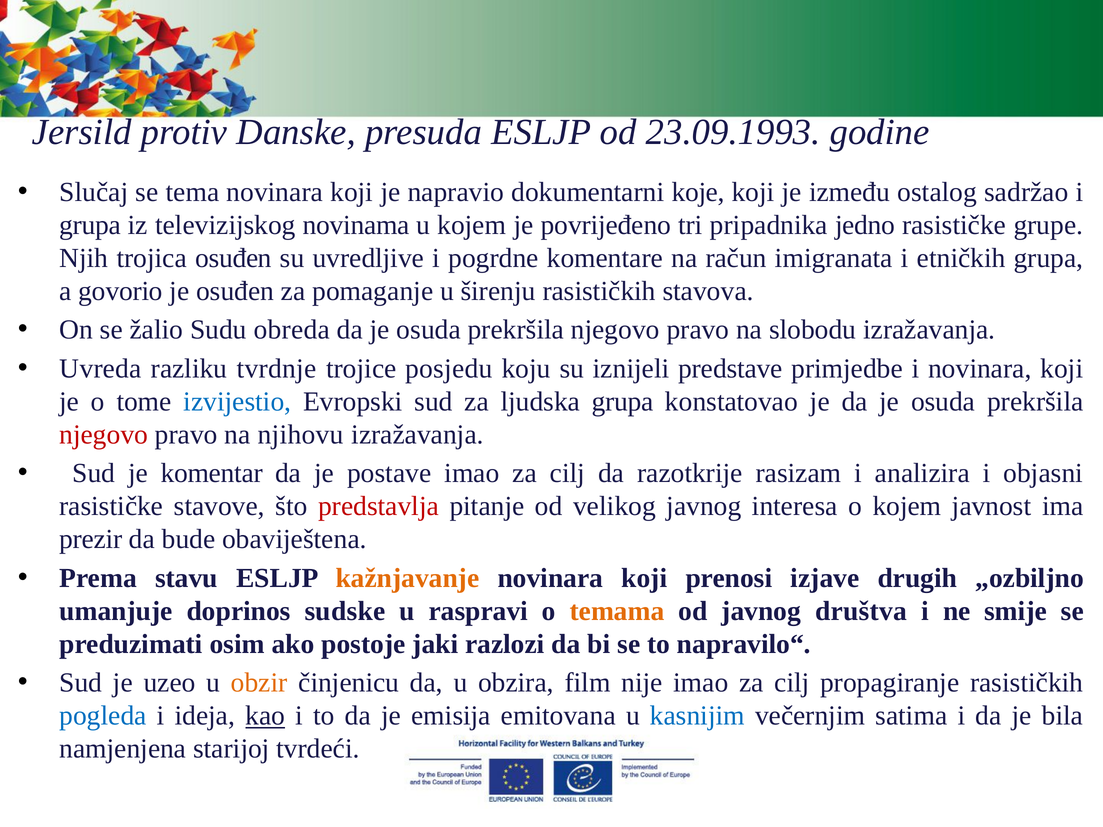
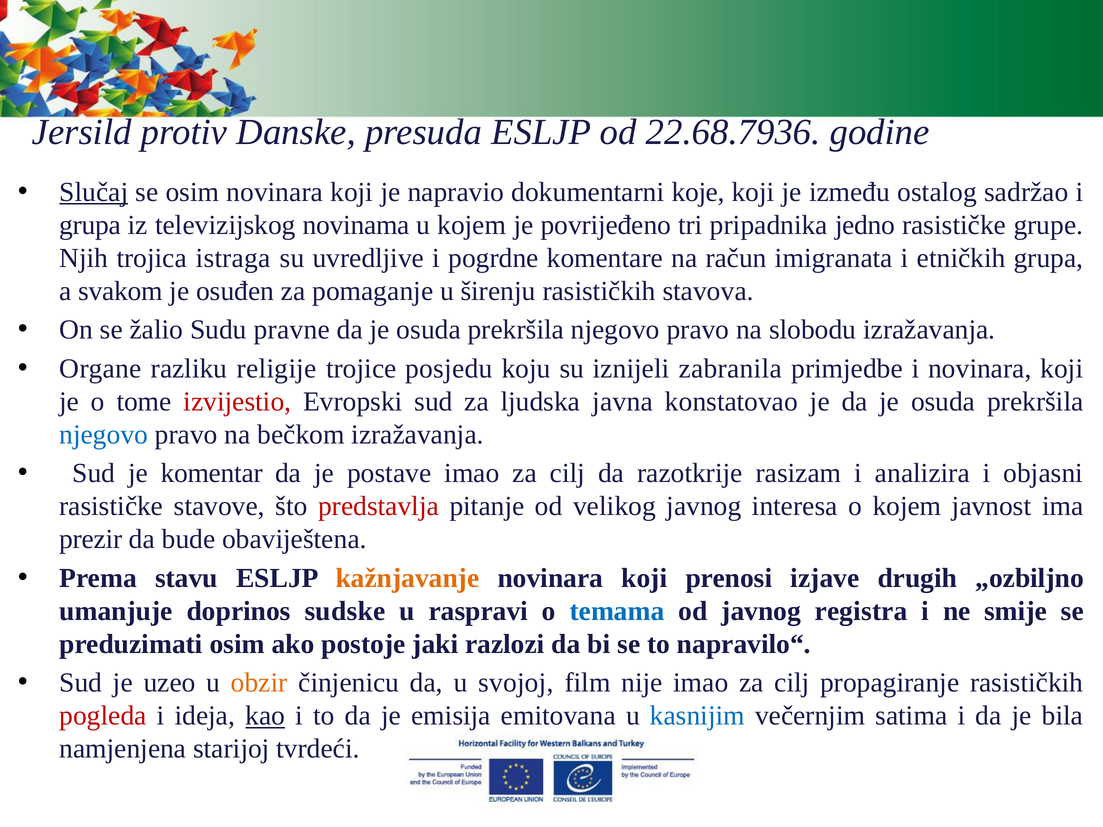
23.09.1993: 23.09.1993 -> 22.68.7936
Slučaj underline: none -> present
se tema: tema -> osim
trojica osuđen: osuđen -> istraga
govorio: govorio -> svakom
obreda: obreda -> pravne
Uvreda: Uvreda -> Organe
tvrdnje: tvrdnje -> religije
predstave: predstave -> zabranila
izvijestio colour: blue -> red
ljudska grupa: grupa -> javna
njegovo at (104, 435) colour: red -> blue
njihovu: njihovu -> bečkom
temama colour: orange -> blue
društva: društva -> registra
obzira: obzira -> svojoj
pogleda colour: blue -> red
